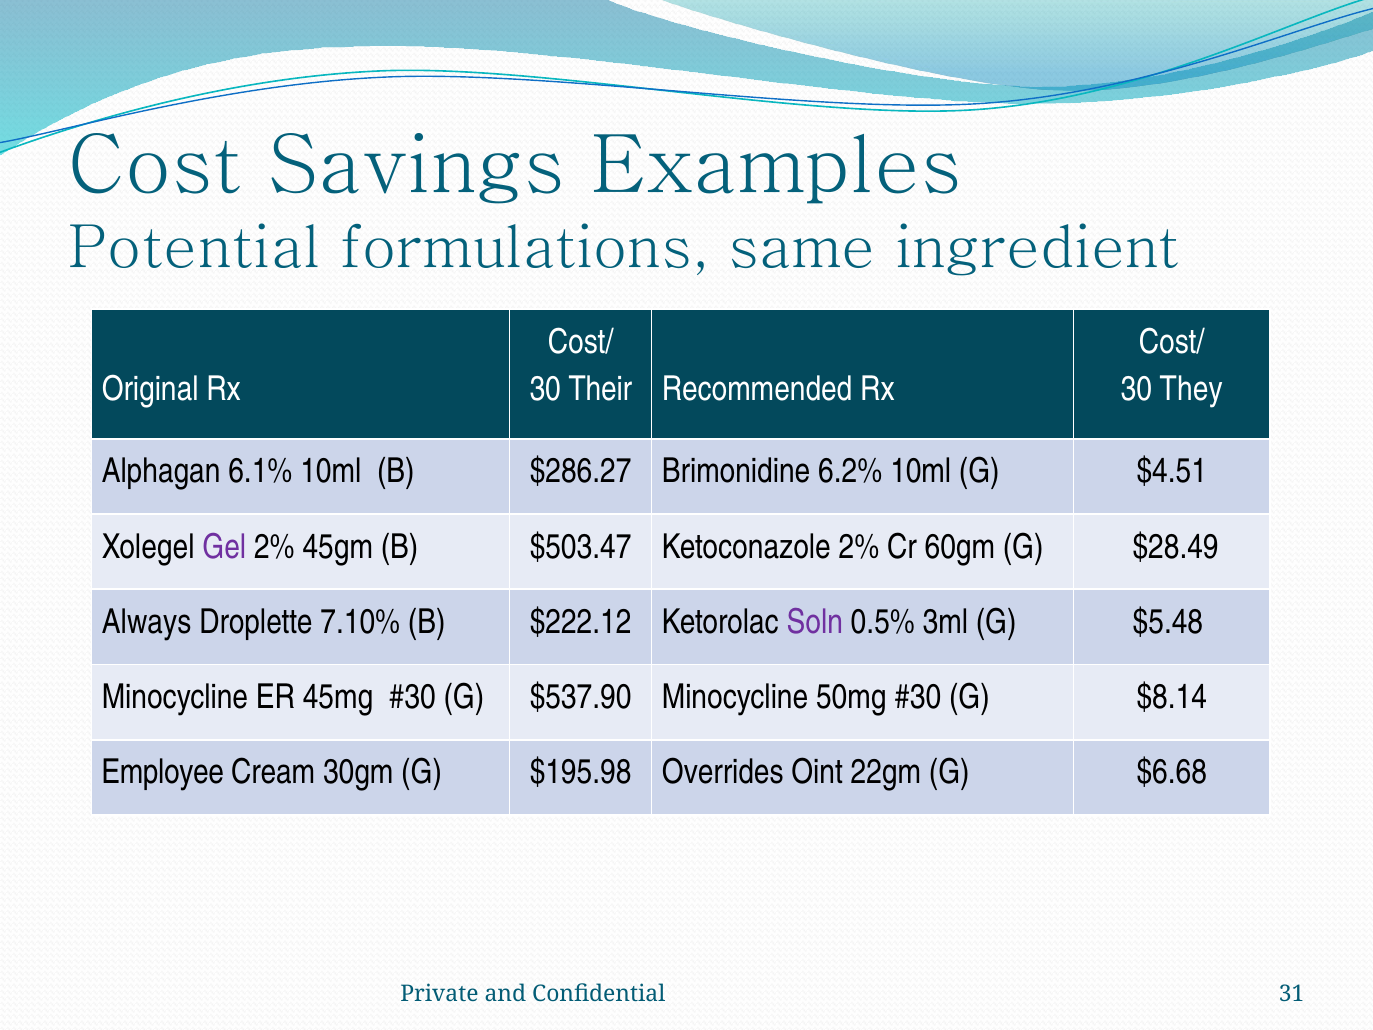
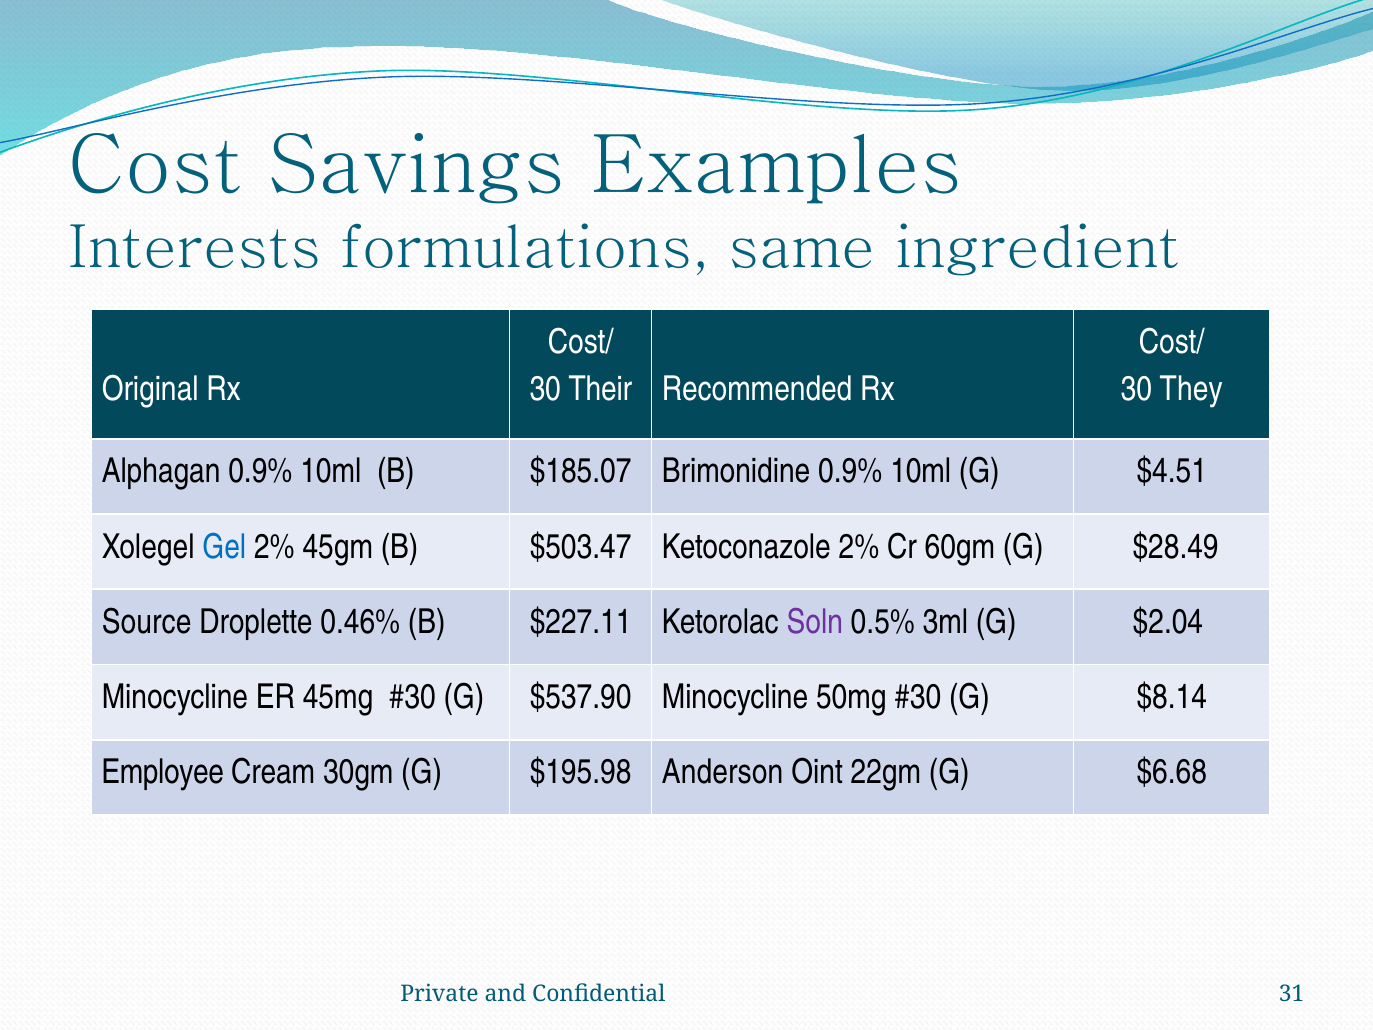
Potential: Potential -> Interests
Alphagan 6.1%: 6.1% -> 0.9%
$286.27: $286.27 -> $185.07
Brimonidine 6.2%: 6.2% -> 0.9%
Gel colour: purple -> blue
Always: Always -> Source
7.10%: 7.10% -> 0.46%
$222.12: $222.12 -> $227.11
$5.48: $5.48 -> $2.04
Overrides: Overrides -> Anderson
